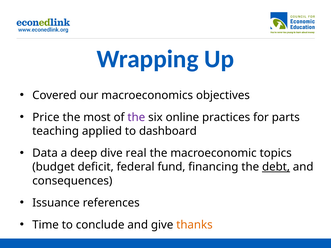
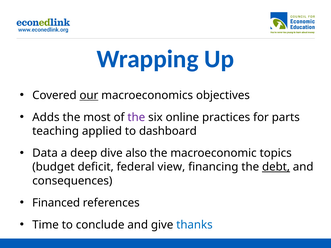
our underline: none -> present
Price: Price -> Adds
real: real -> also
fund: fund -> view
Issuance: Issuance -> Financed
thanks colour: orange -> blue
